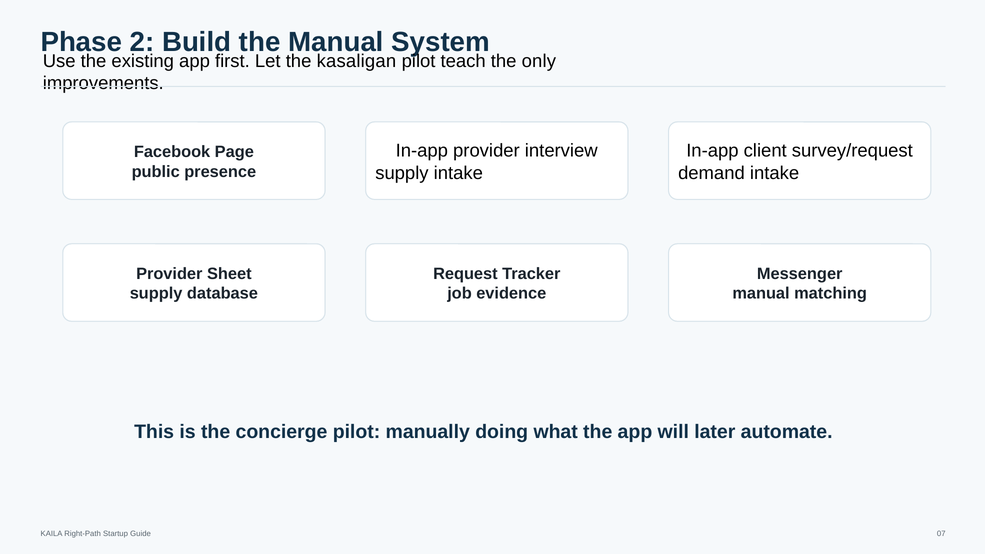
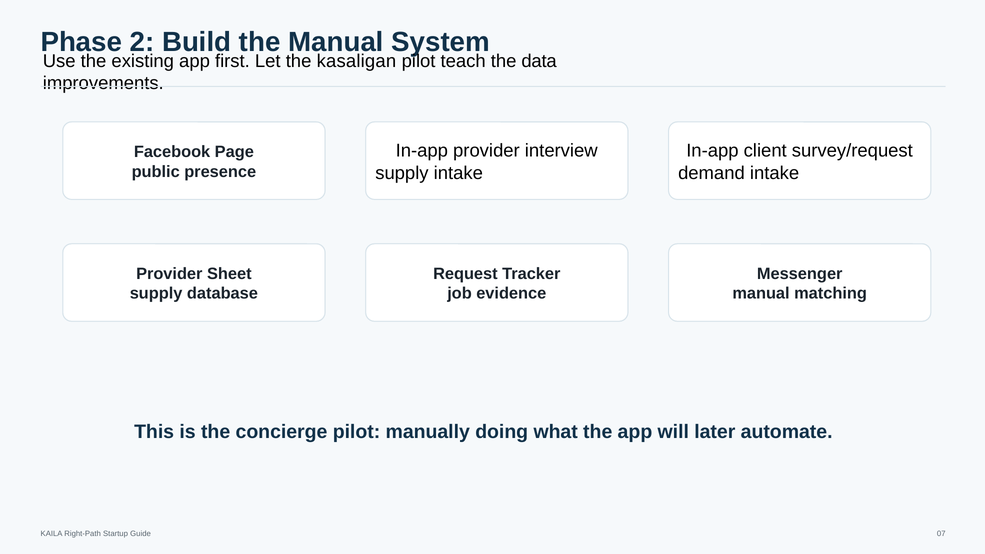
only: only -> data
